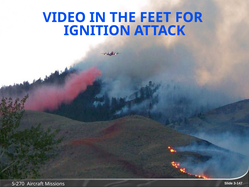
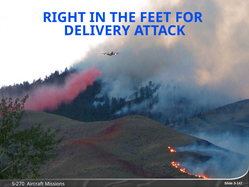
VIDEO: VIDEO -> RIGHT
IGNITION: IGNITION -> DELIVERY
